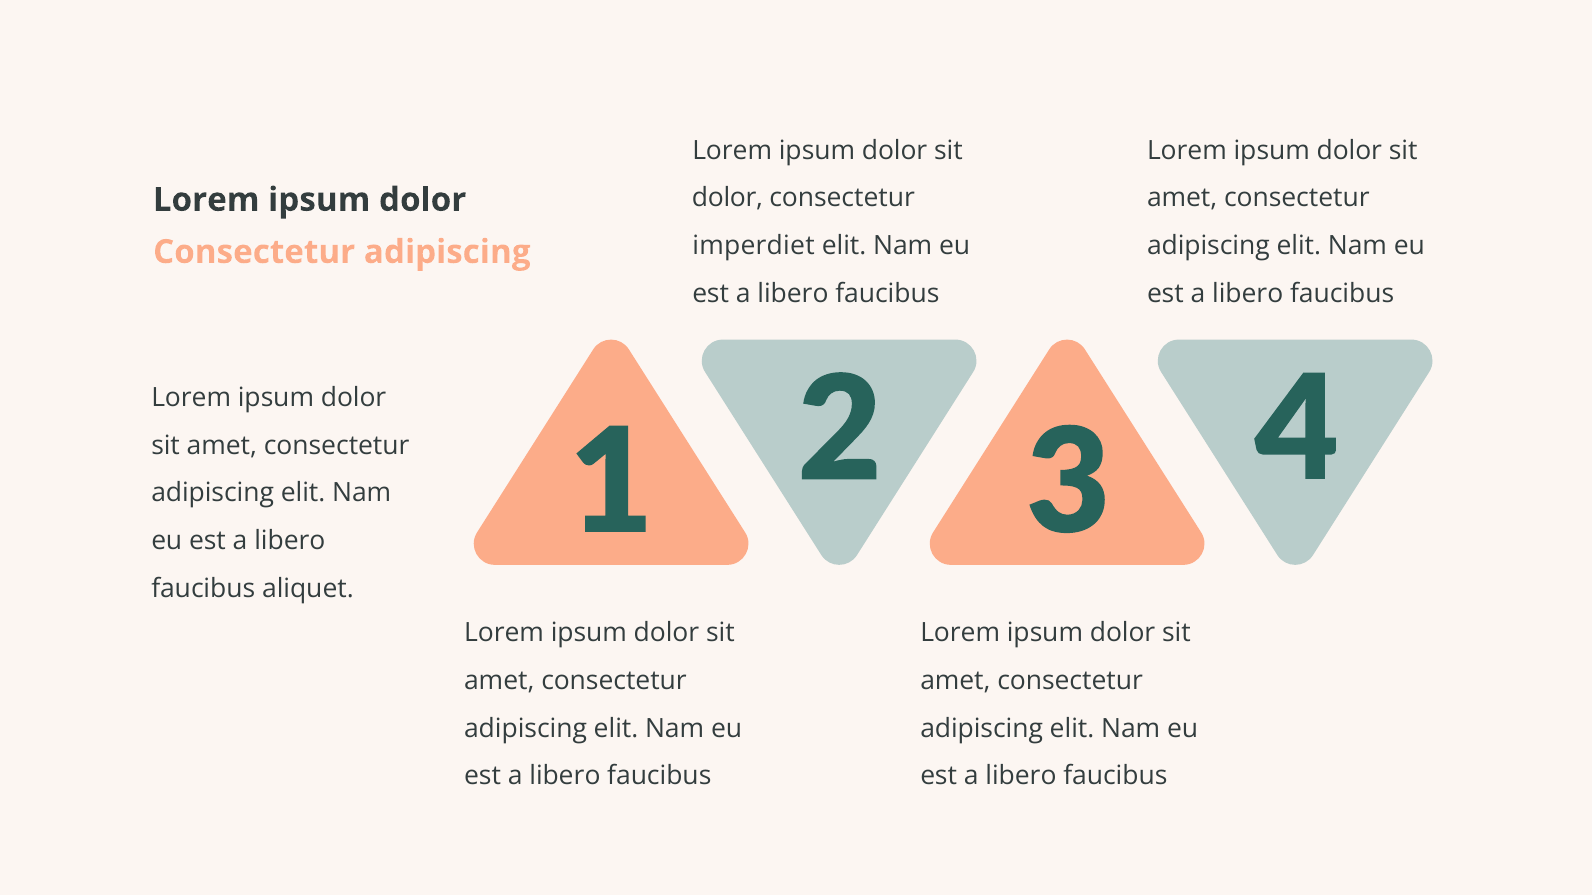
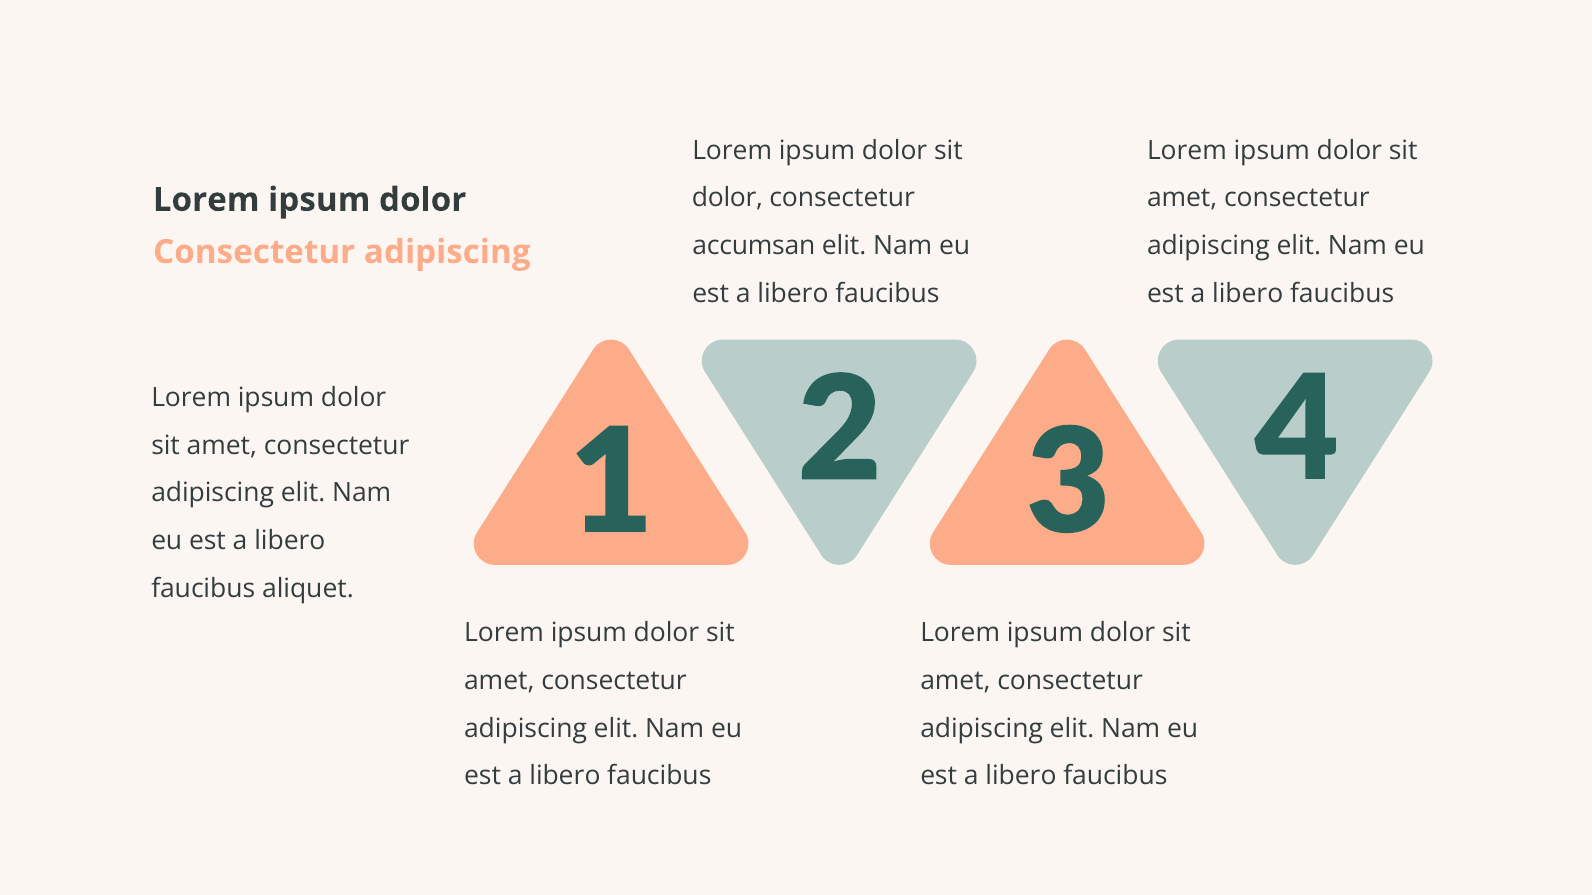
imperdiet: imperdiet -> accumsan
